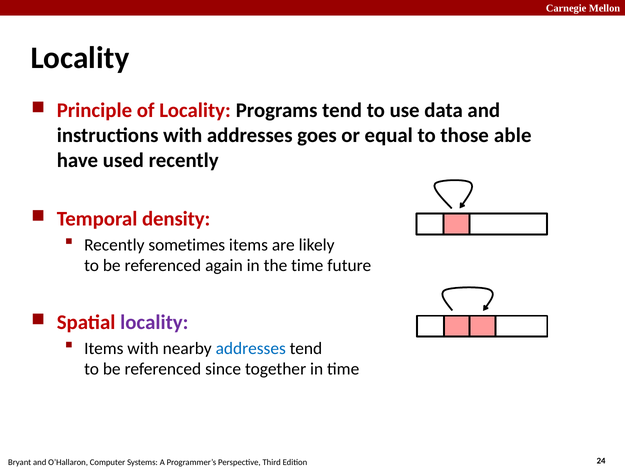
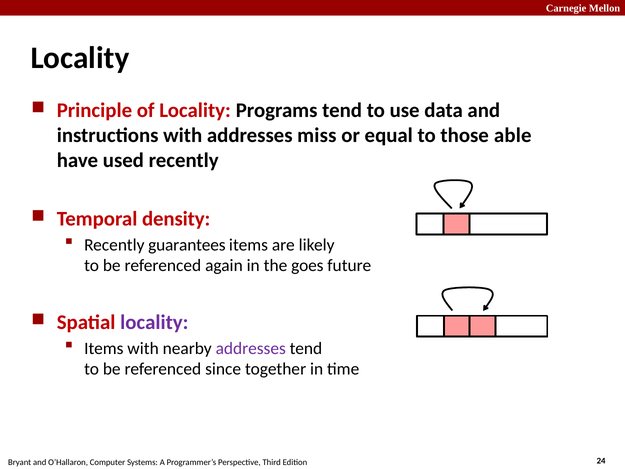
goes: goes -> miss
sometimes: sometimes -> guarantees
the time: time -> goes
addresses at (251, 348) colour: blue -> purple
